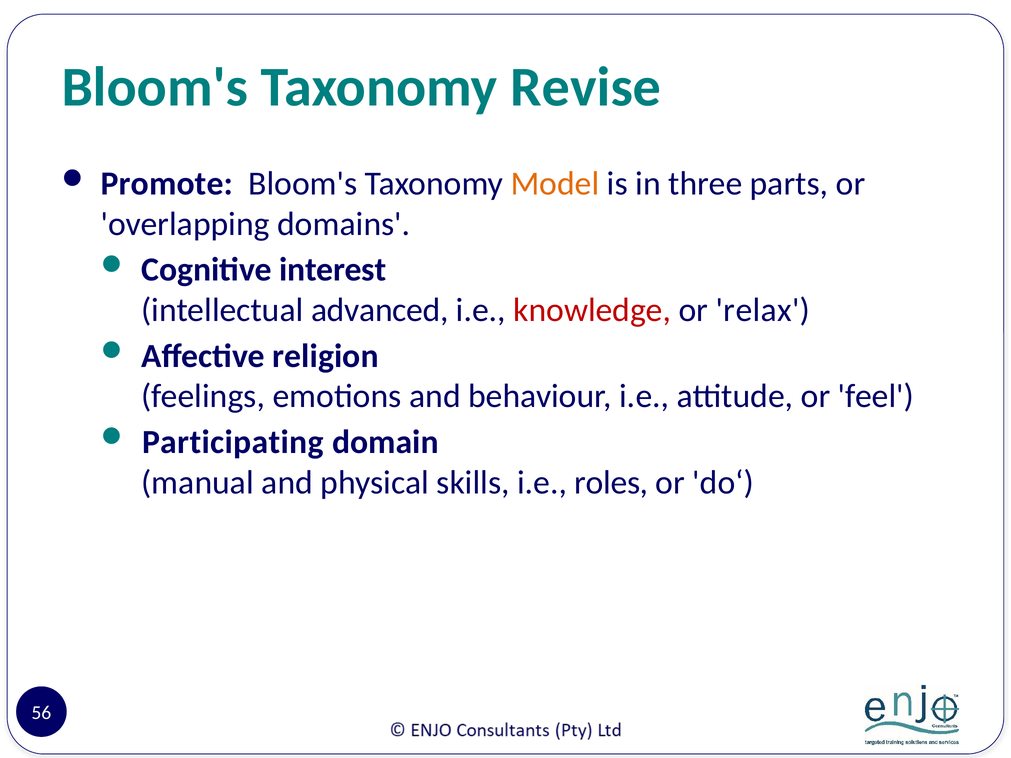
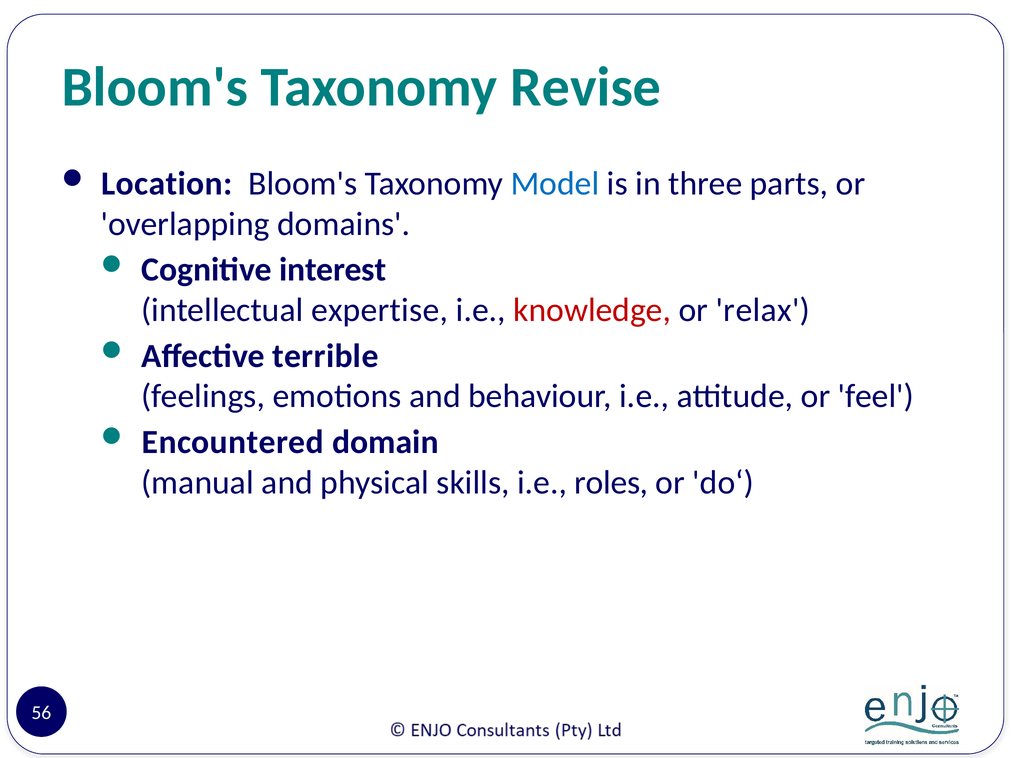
Promote: Promote -> Location
Model colour: orange -> blue
advanced: advanced -> expertise
religion: religion -> terrible
Participating: Participating -> Encountered
